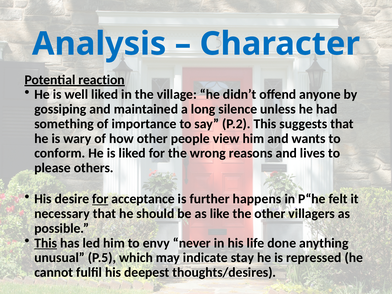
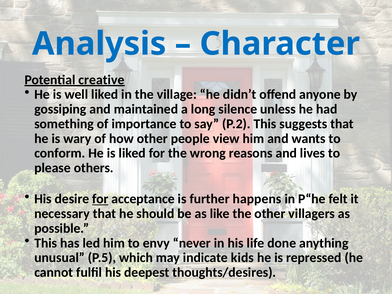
reaction: reaction -> creative
This at (46, 243) underline: present -> none
stay: stay -> kids
